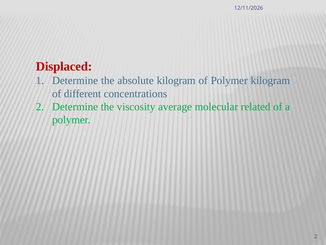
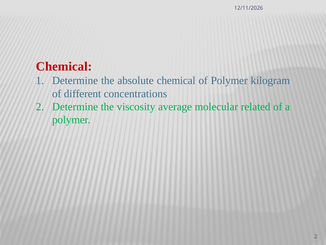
Displaced at (64, 66): Displaced -> Chemical
absolute kilogram: kilogram -> chemical
